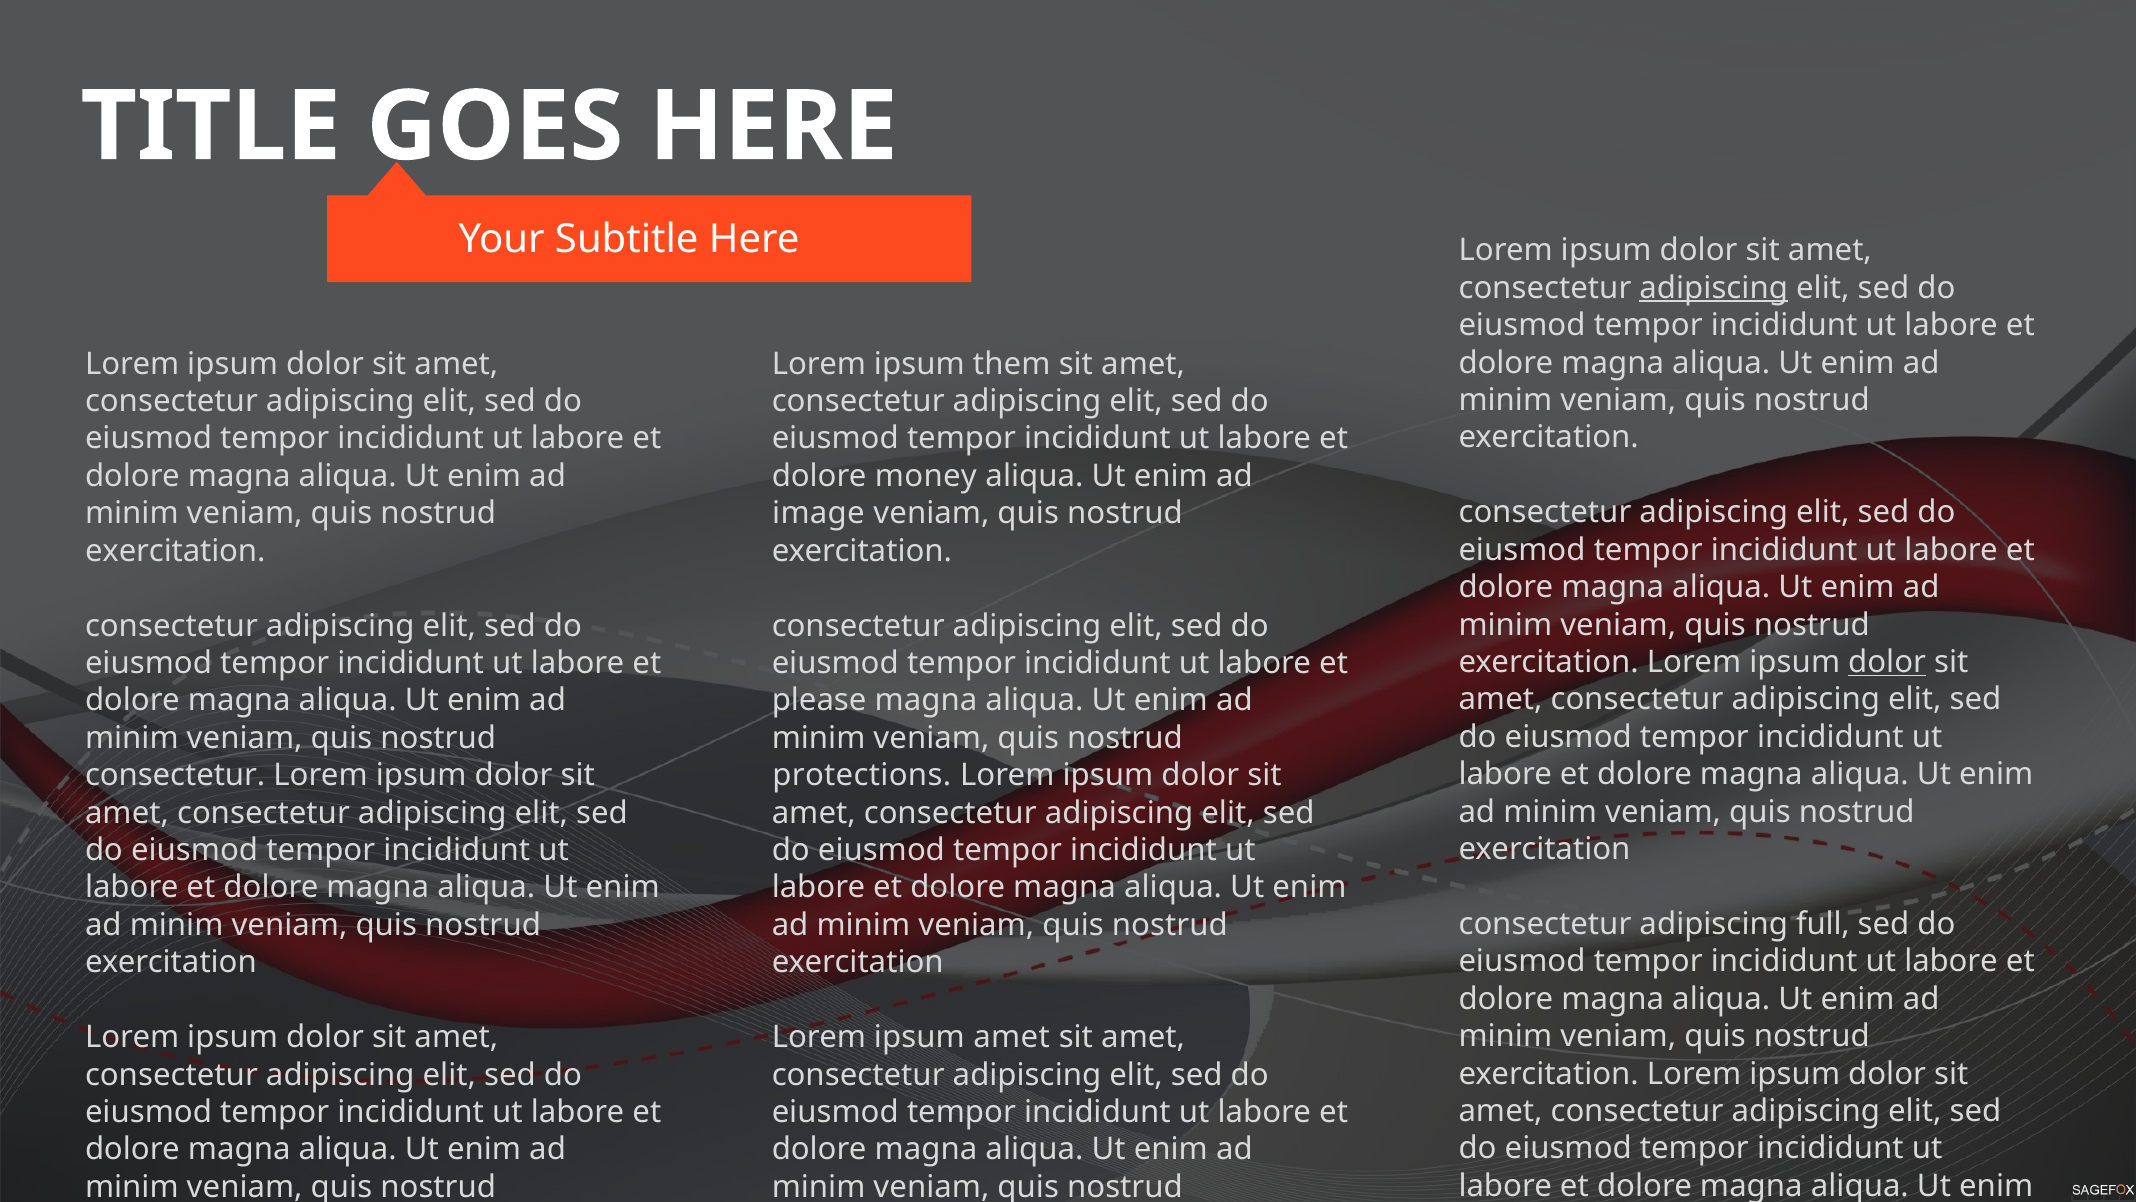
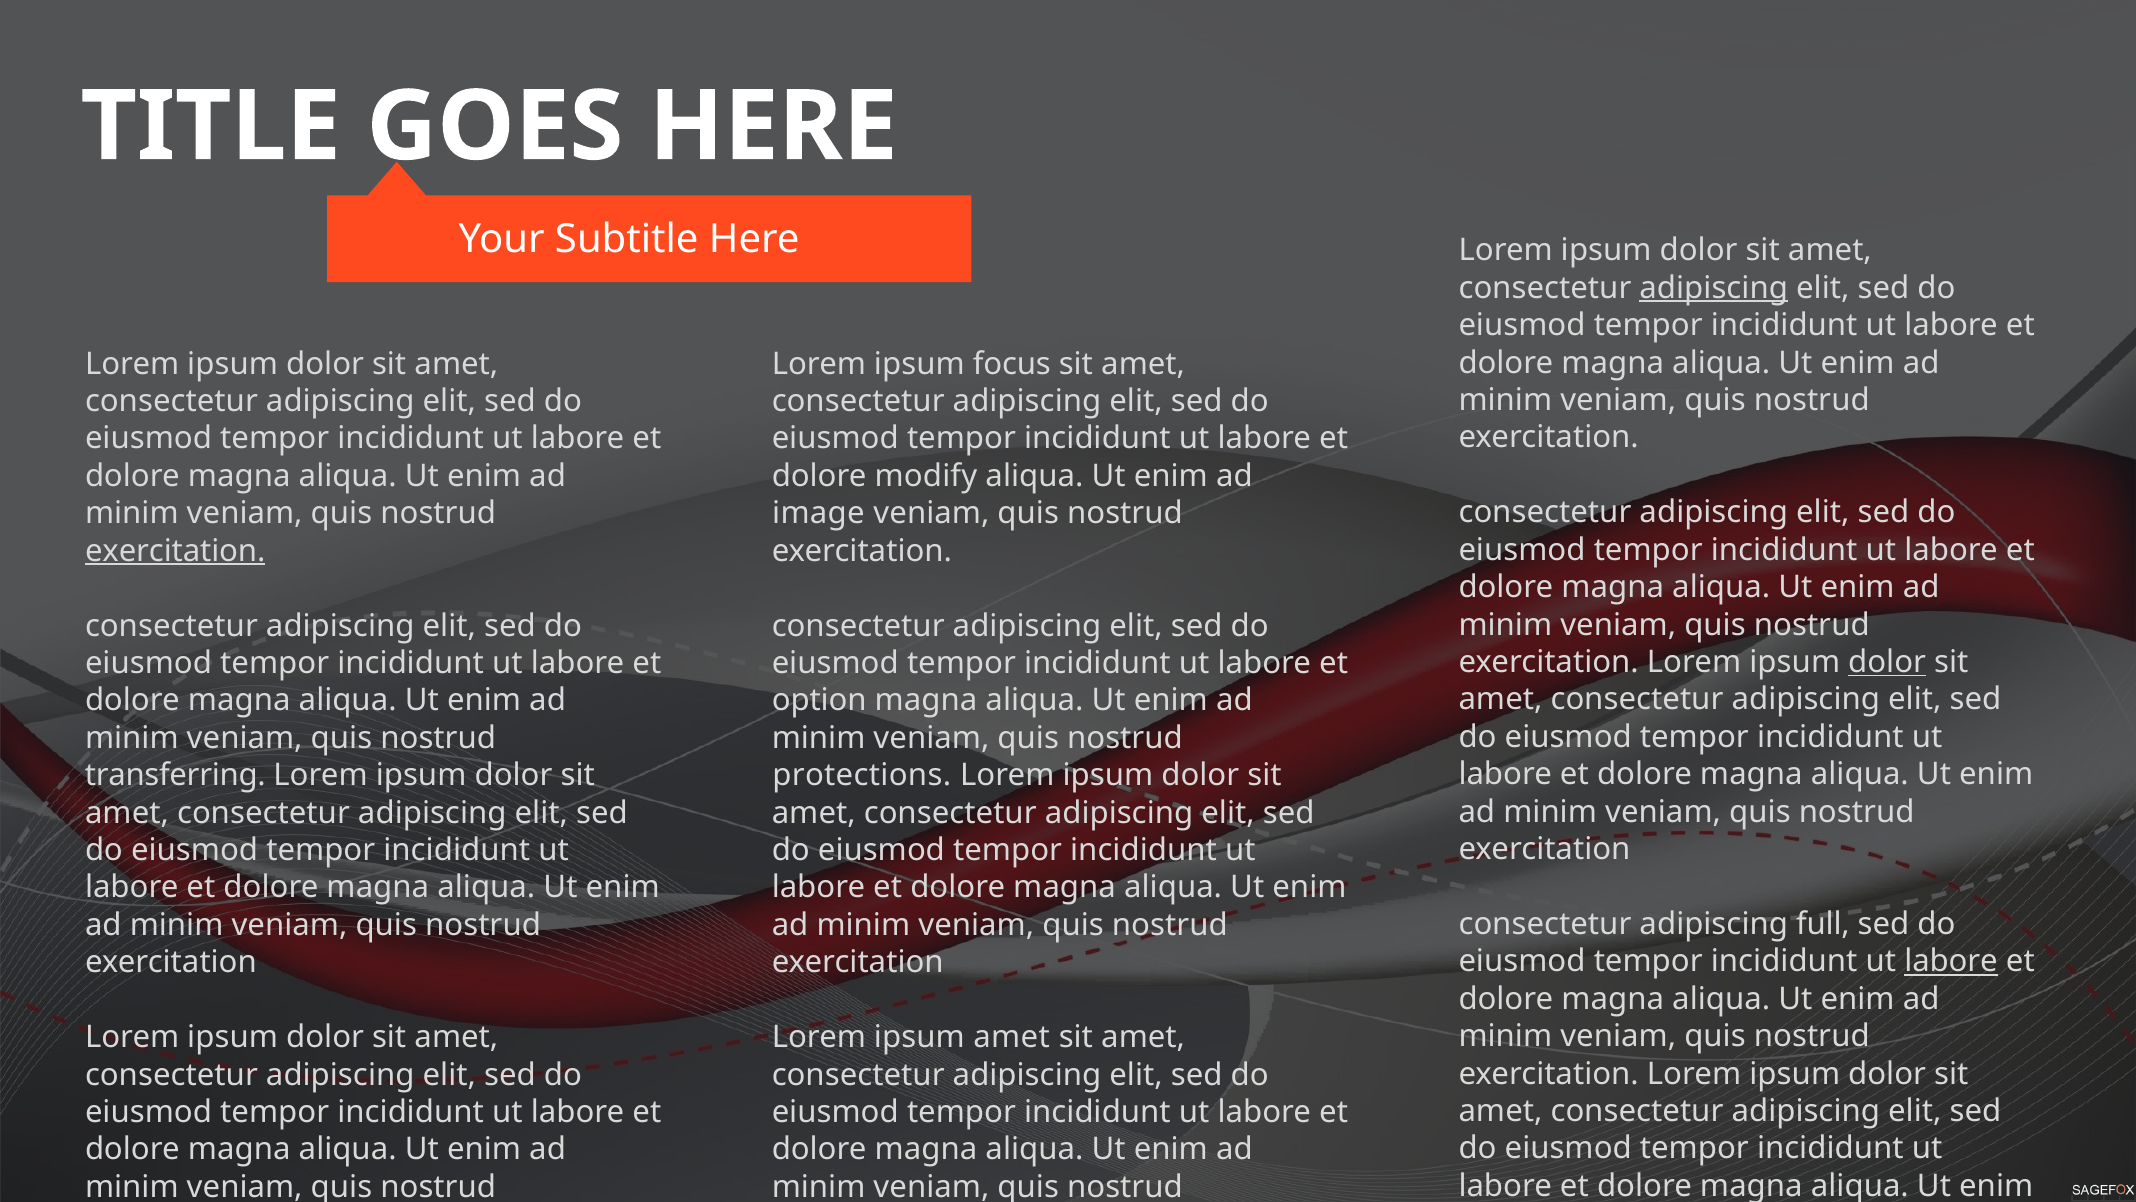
them: them -> focus
money: money -> modify
exercitation at (175, 551) underline: none -> present
please: please -> option
consectetur at (175, 775): consectetur -> transferring
labore at (1951, 961) underline: none -> present
